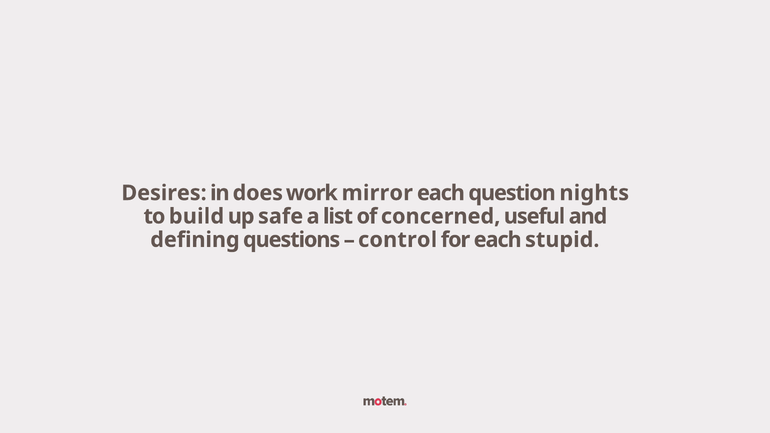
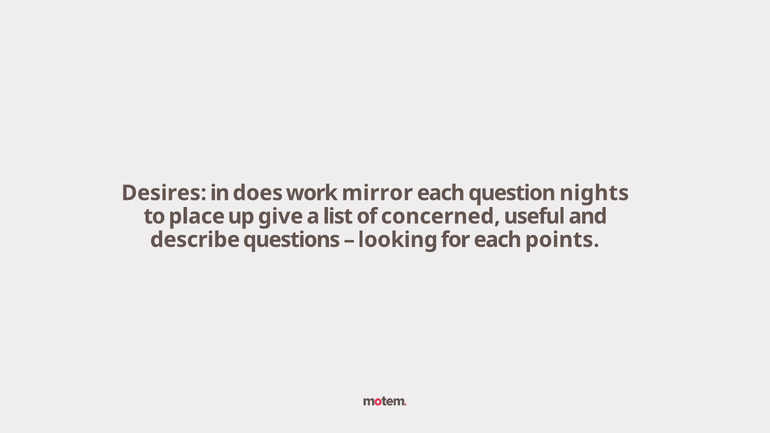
build: build -> place
safe: safe -> give
defining: defining -> describe
control: control -> looking
stupid: stupid -> points
